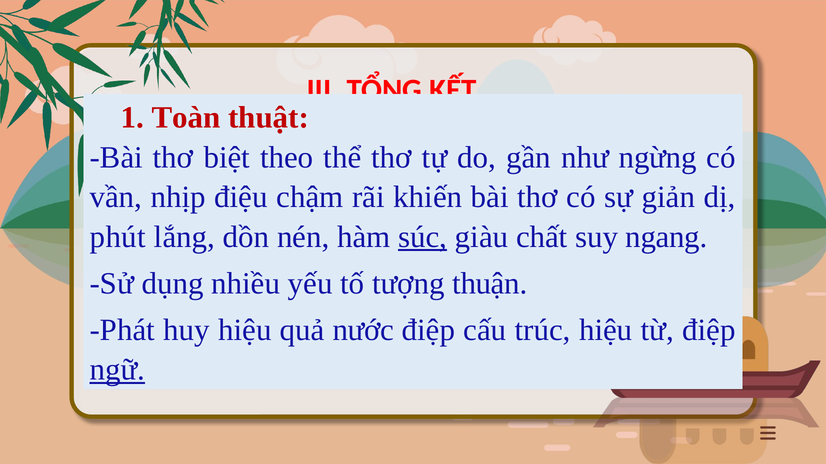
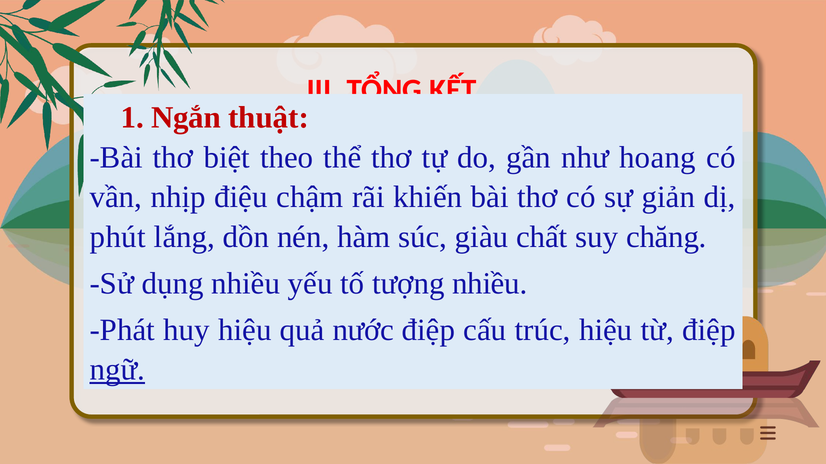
Toàn: Toàn -> Ngắn
ngừng: ngừng -> hoang
súc underline: present -> none
ngang: ngang -> chăng
tượng thuận: thuận -> nhiều
